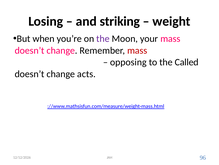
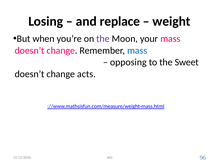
striking: striking -> replace
mass at (137, 50) colour: red -> blue
Called: Called -> Sweet
